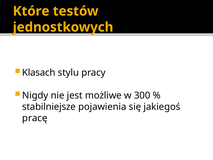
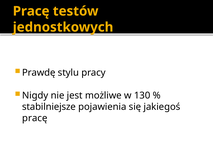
Które at (31, 11): Które -> Pracę
Klasach: Klasach -> Prawdę
300: 300 -> 130
